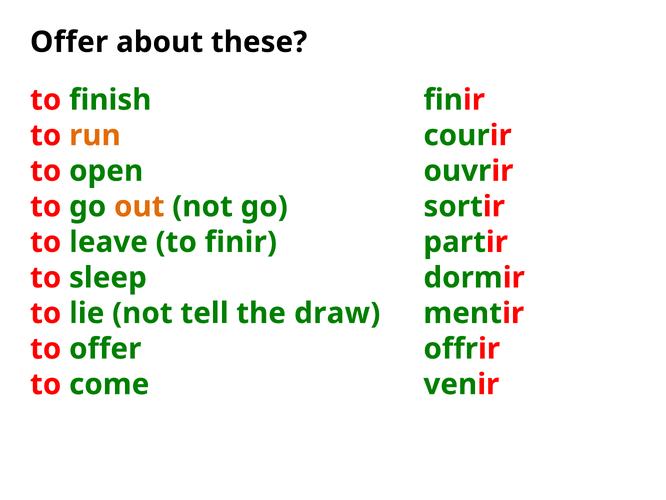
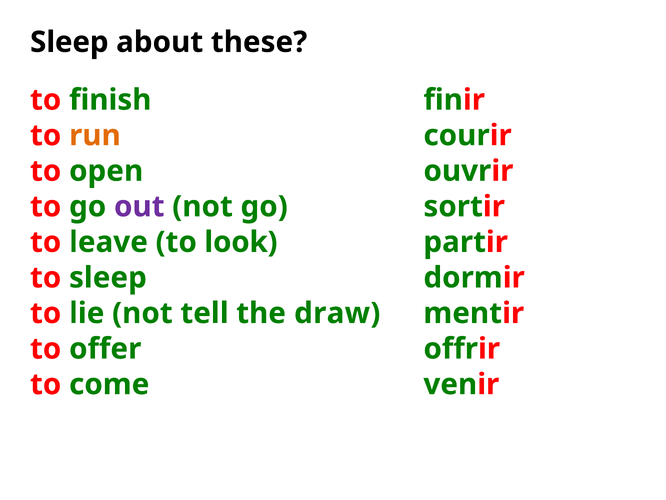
Offer at (69, 42): Offer -> Sleep
out colour: orange -> purple
to finir: finir -> look
